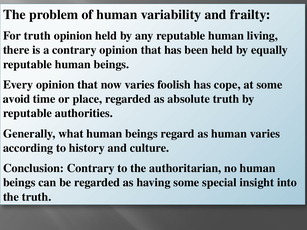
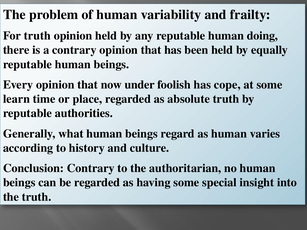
living: living -> doing
now varies: varies -> under
avoid: avoid -> learn
